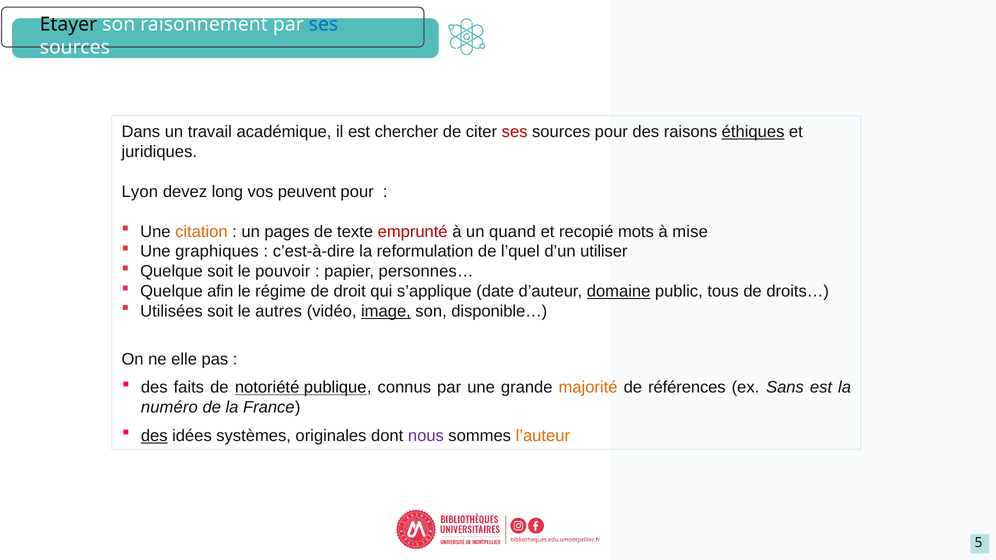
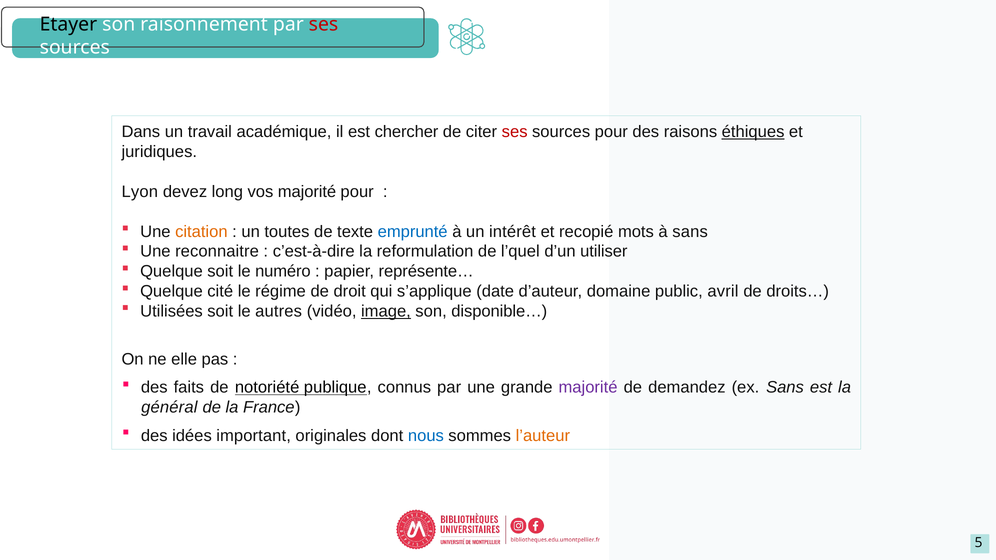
ses at (323, 24) colour: blue -> red
vos peuvent: peuvent -> majorité
pages: pages -> toutes
emprunté colour: red -> blue
quand: quand -> intérêt
à mise: mise -> sans
graphiques: graphiques -> reconnaitre
pouvoir: pouvoir -> numéro
personnes…: personnes… -> représente…
afin: afin -> cité
domaine underline: present -> none
tous: tous -> avril
majorité at (588, 388) colour: orange -> purple
références: références -> demandez
numéro: numéro -> général
des at (154, 436) underline: present -> none
systèmes: systèmes -> important
nous colour: purple -> blue
